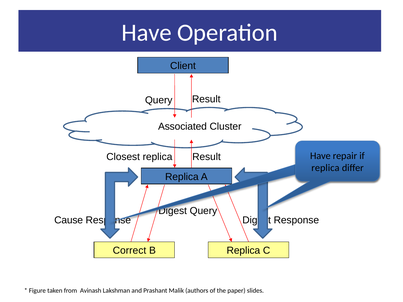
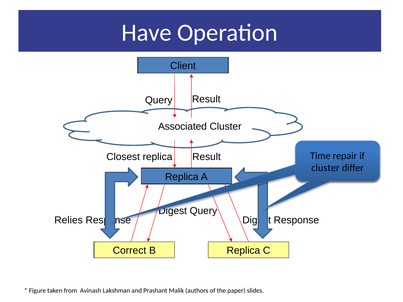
Have at (320, 156): Have -> Time
replica at (325, 168): replica -> cluster
Cause: Cause -> Relies
